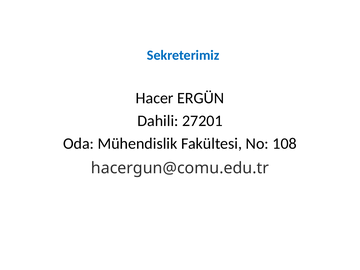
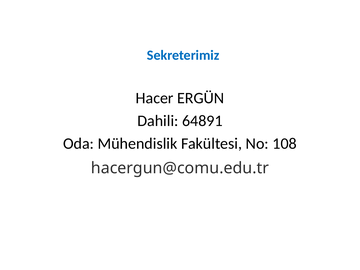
27201: 27201 -> 64891
